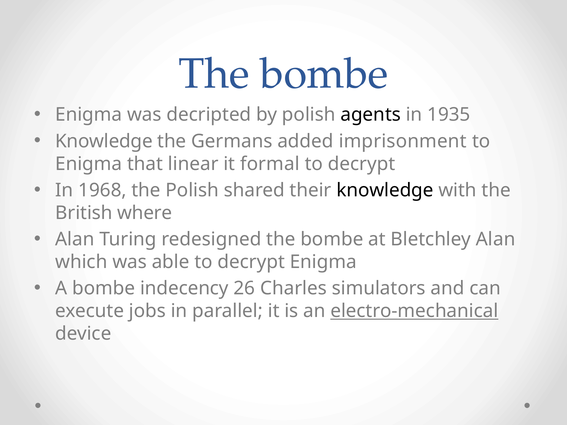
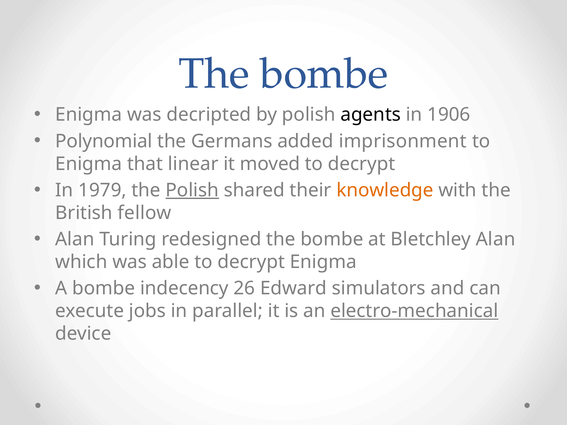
1935: 1935 -> 1906
Knowledge at (104, 141): Knowledge -> Polynomial
formal: formal -> moved
1968: 1968 -> 1979
Polish at (192, 190) underline: none -> present
knowledge at (385, 190) colour: black -> orange
where: where -> fellow
Charles: Charles -> Edward
